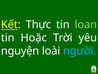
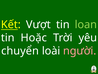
Thực: Thực -> Vượt
nguyện: nguyện -> chuyển
người colour: light blue -> pink
